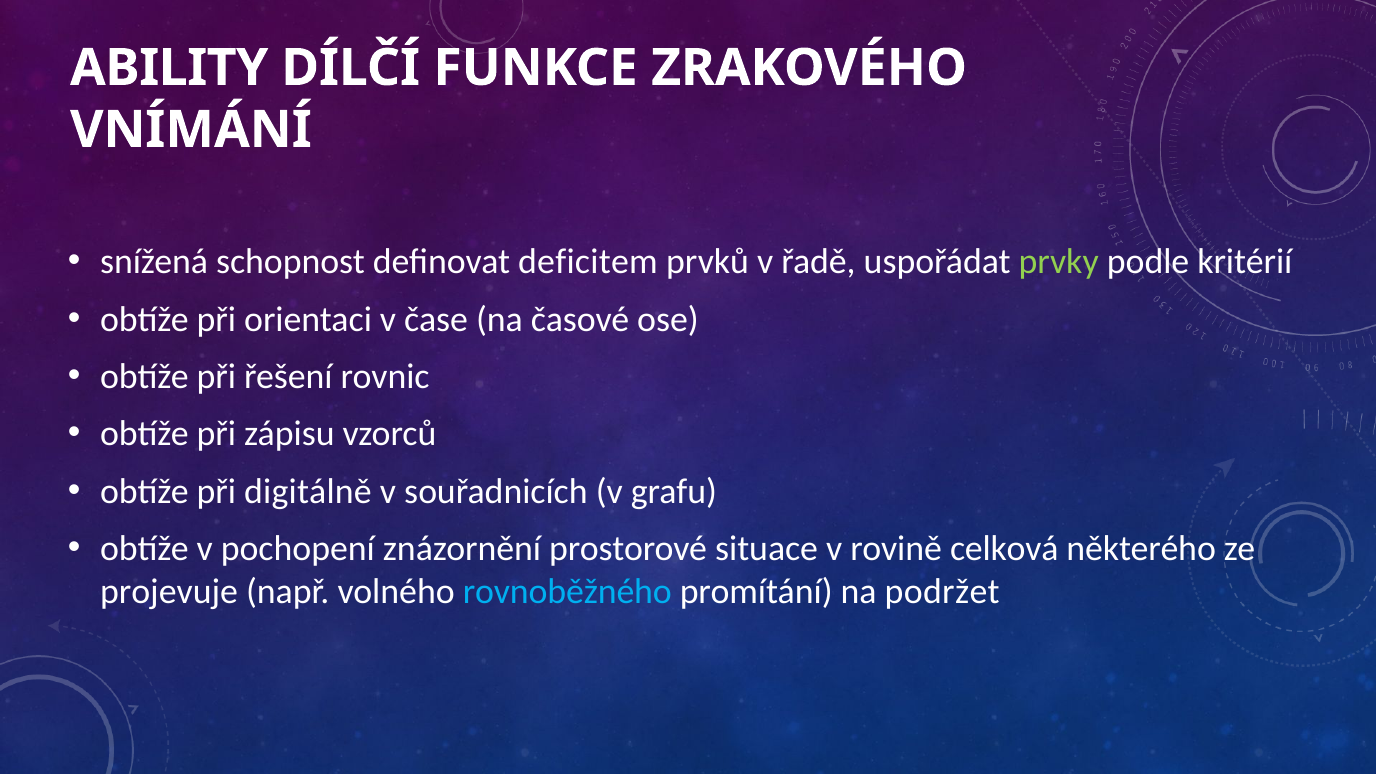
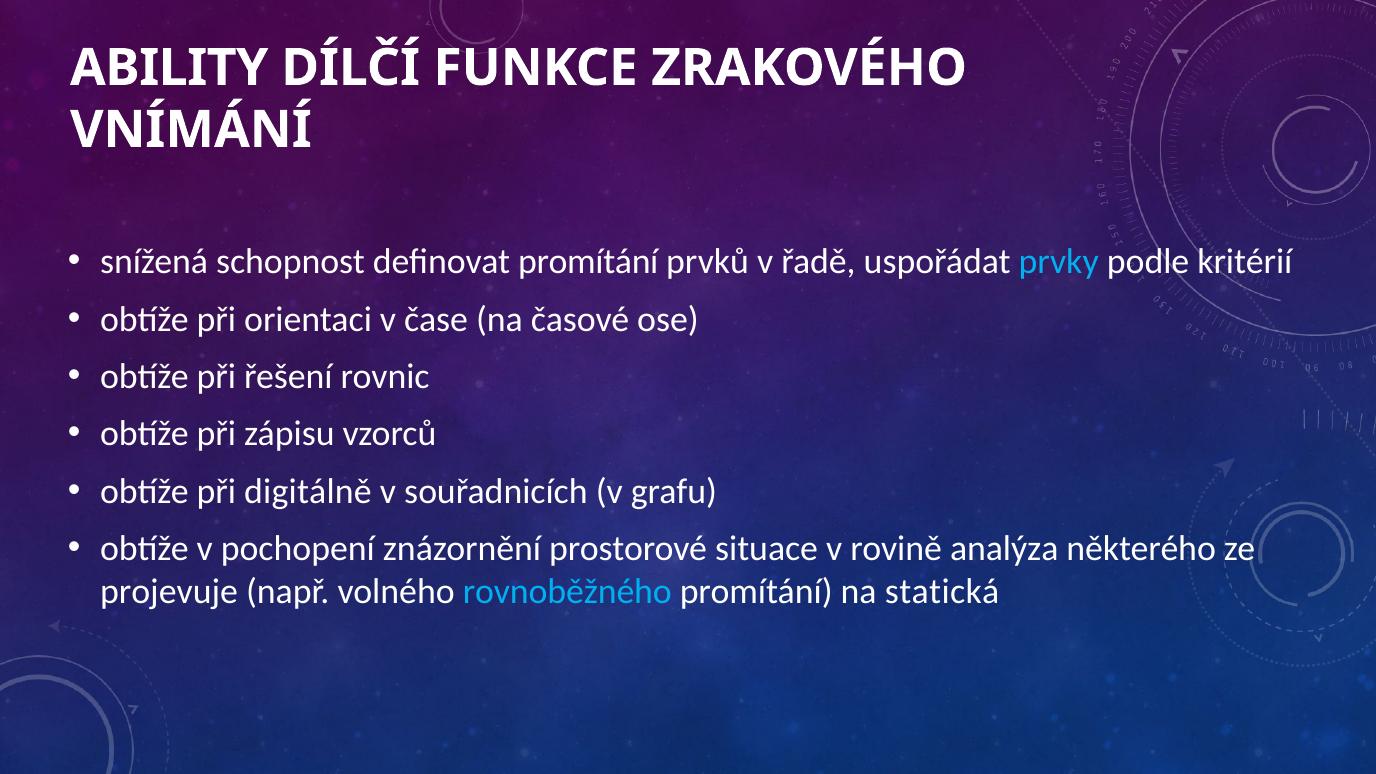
definovat deficitem: deficitem -> promítání
prvky colour: light green -> light blue
celková: celková -> analýza
podržet: podržet -> statická
